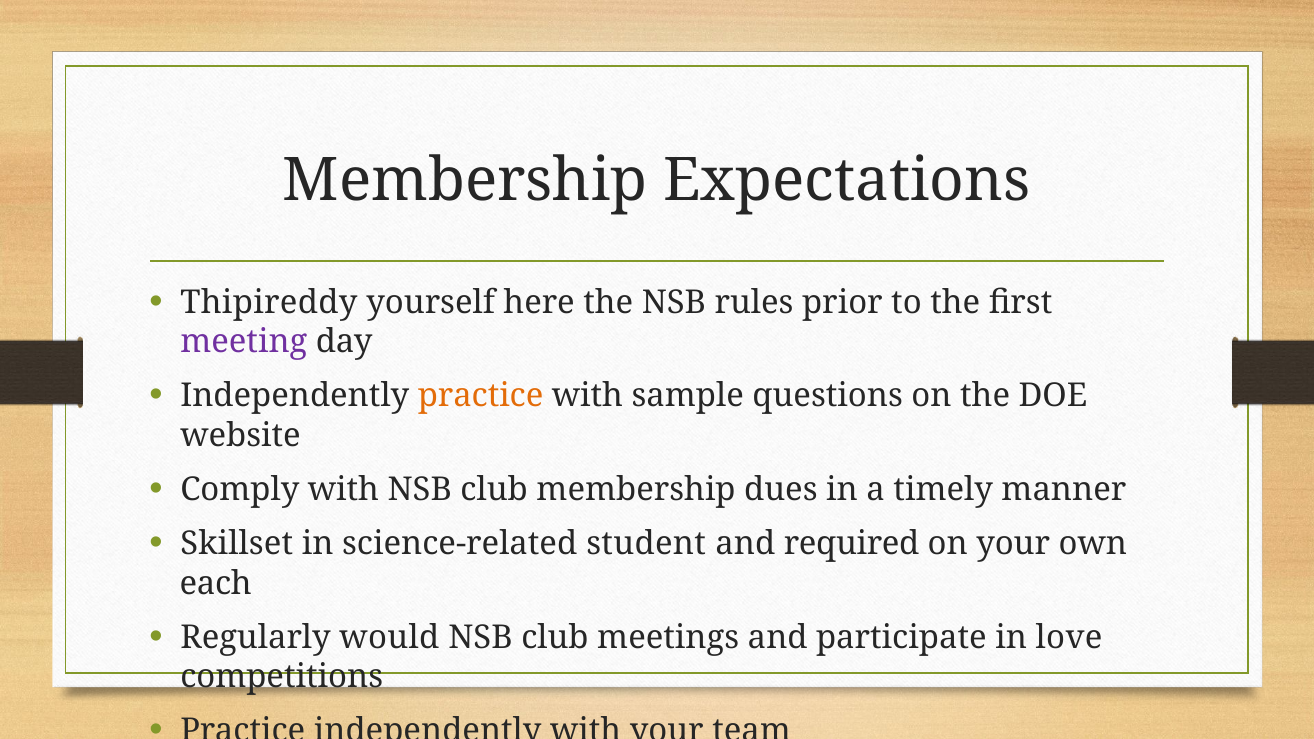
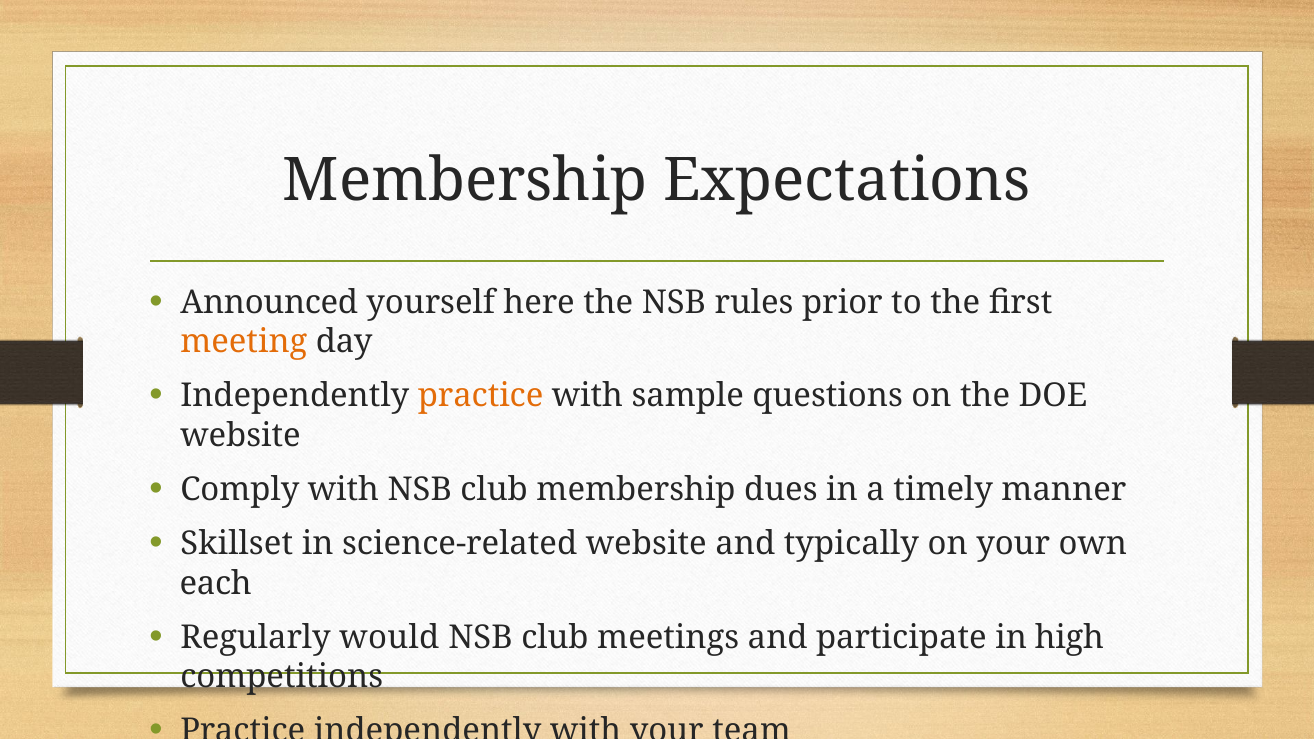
Thipireddy: Thipireddy -> Announced
meeting colour: purple -> orange
science-related student: student -> website
required: required -> typically
love: love -> high
